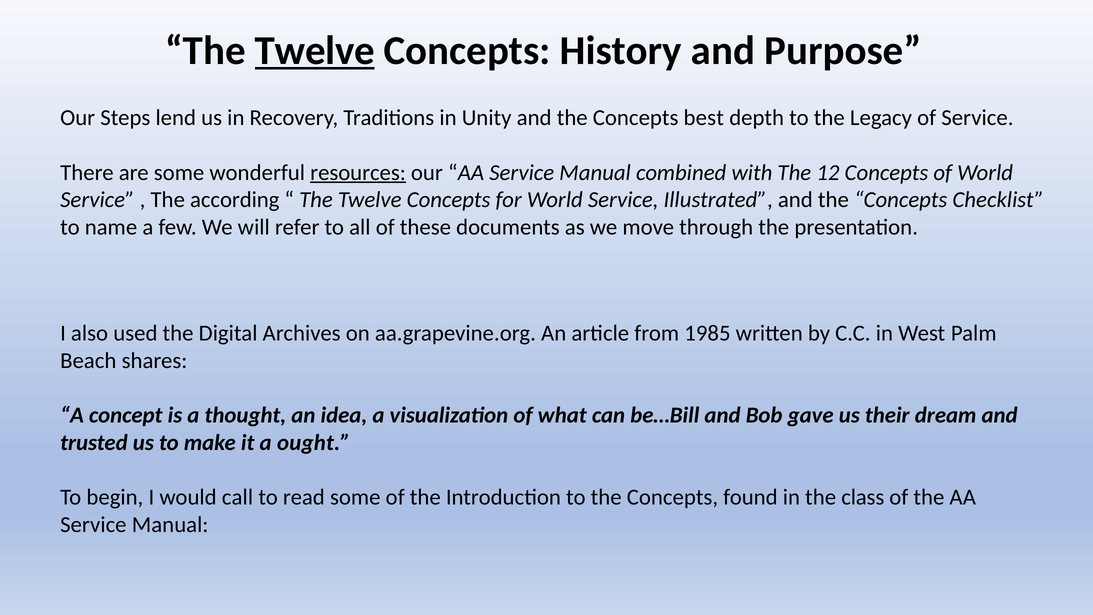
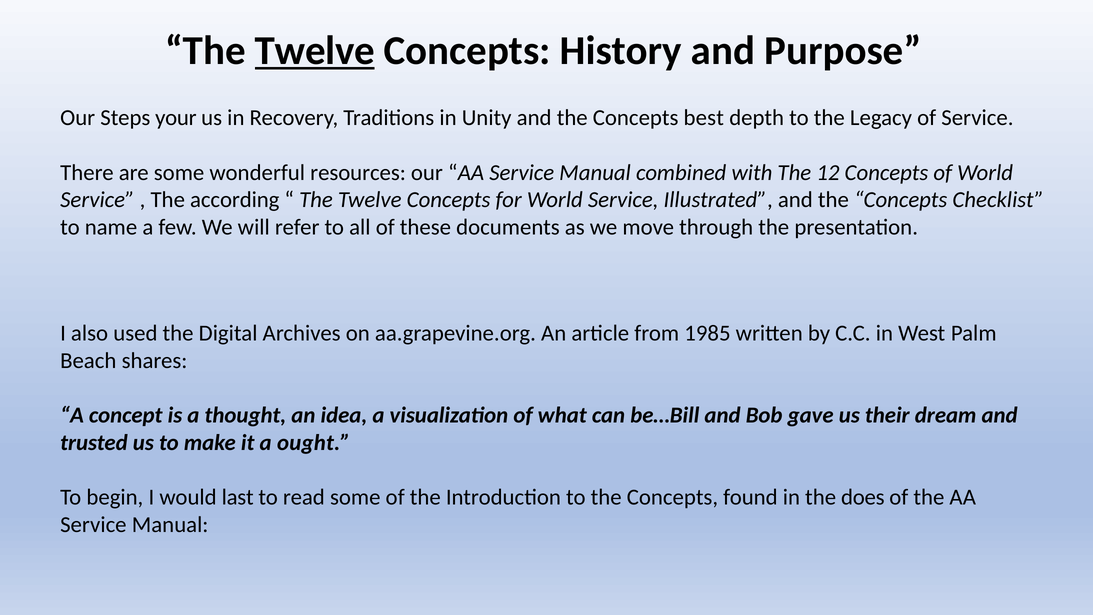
lend: lend -> your
resources underline: present -> none
call: call -> last
class: class -> does
